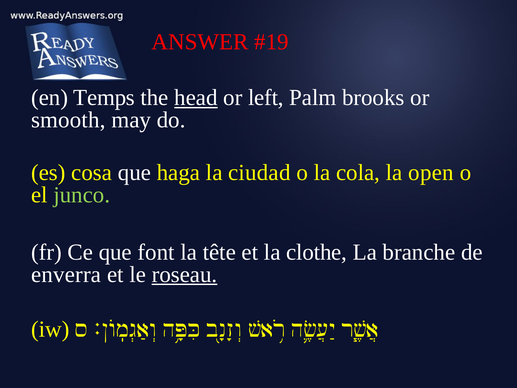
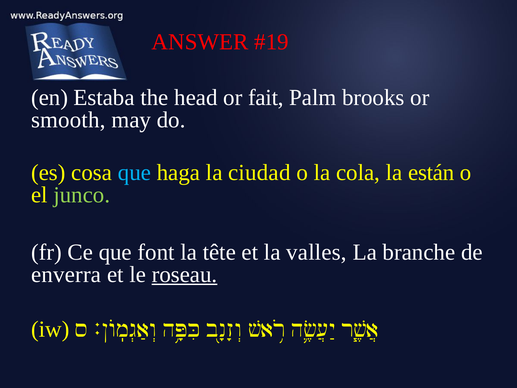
Temps: Temps -> Estaba
head underline: present -> none
left: left -> fait
que at (134, 173) colour: white -> light blue
open: open -> están
clothe: clothe -> valles
